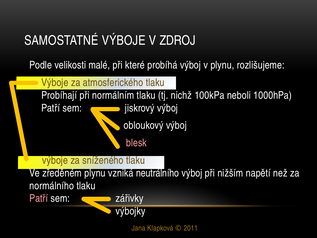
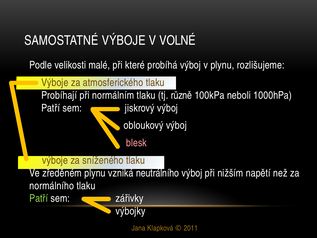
ZDROJ: ZDROJ -> VOLNÉ
nichž: nichž -> různě
Patří at (39, 198) colour: pink -> light green
